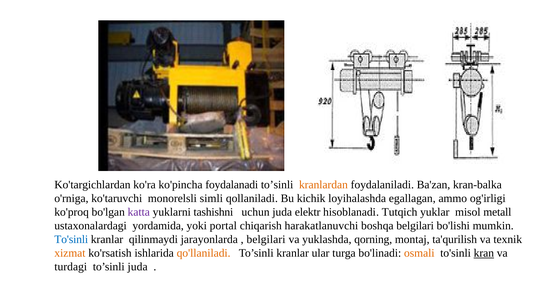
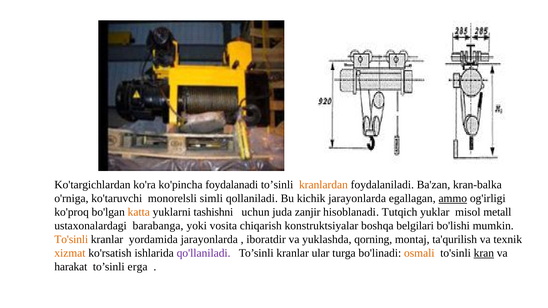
kichik loyihalashda: loyihalashda -> jarayonlarda
ammo underline: none -> present
katta colour: purple -> orange
elektr: elektr -> zanjir
yordamida: yordamida -> barabanga
portal: portal -> vosita
harakatlanuvchi: harakatlanuvchi -> konstruktsiyalar
To'sinli at (71, 240) colour: blue -> orange
qilinmaydi: qilinmaydi -> yordamida
belgilari at (266, 240): belgilari -> iboratdir
qo'llaniladi colour: orange -> purple
turdagi: turdagi -> harakat
to’sinli juda: juda -> erga
